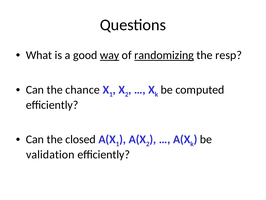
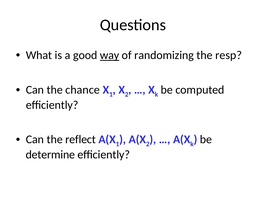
randomizing underline: present -> none
closed: closed -> reflect
validation: validation -> determine
